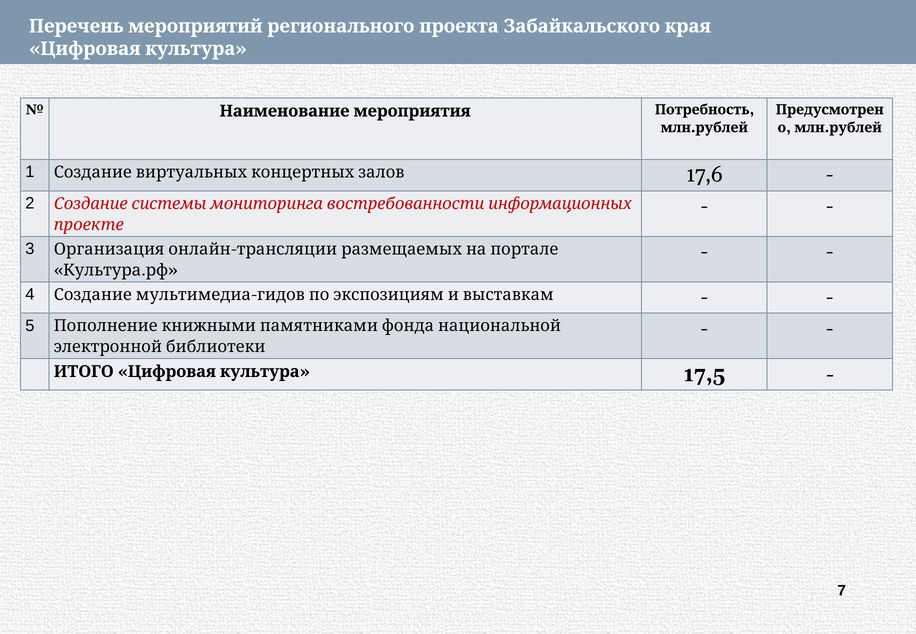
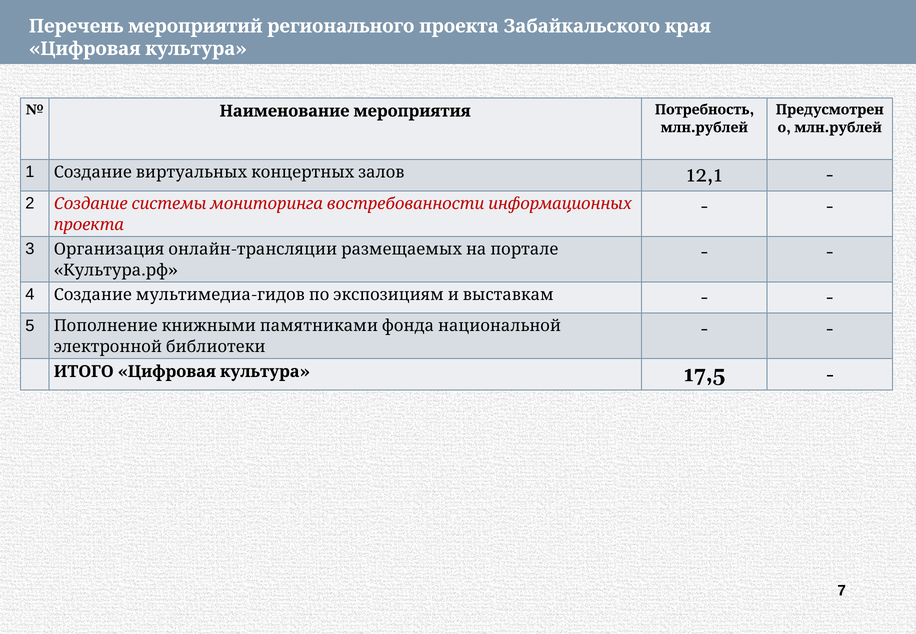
17,6: 17,6 -> 12,1
проекте at (89, 225): проекте -> проекта
